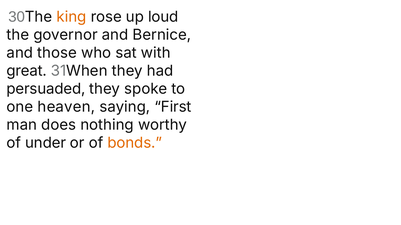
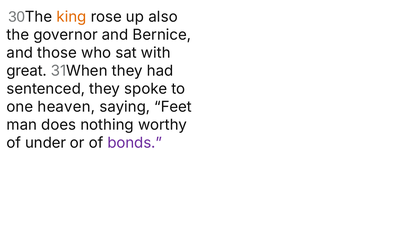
loud: loud -> also
persuaded: persuaded -> sentenced
First: First -> Feet
bonds colour: orange -> purple
